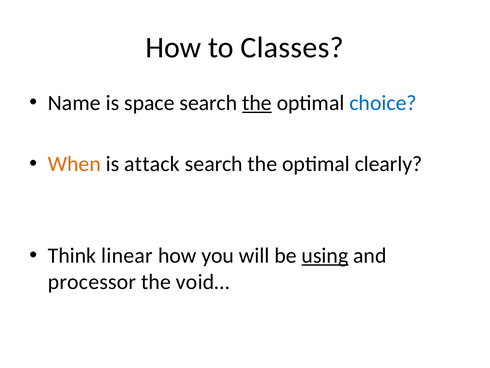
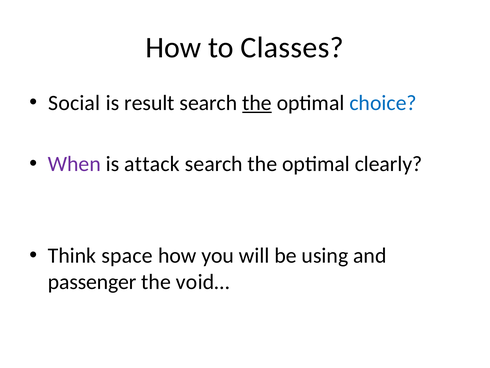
Name: Name -> Social
space: space -> result
When colour: orange -> purple
linear: linear -> space
using underline: present -> none
processor: processor -> passenger
